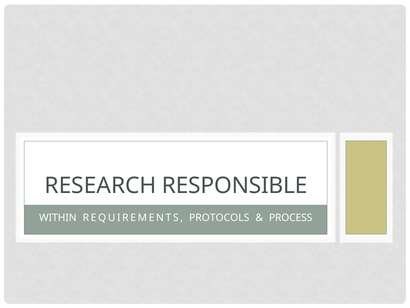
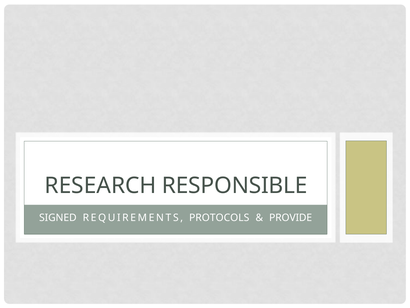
WITHIN: WITHIN -> SIGNED
PROCESS: PROCESS -> PROVIDE
